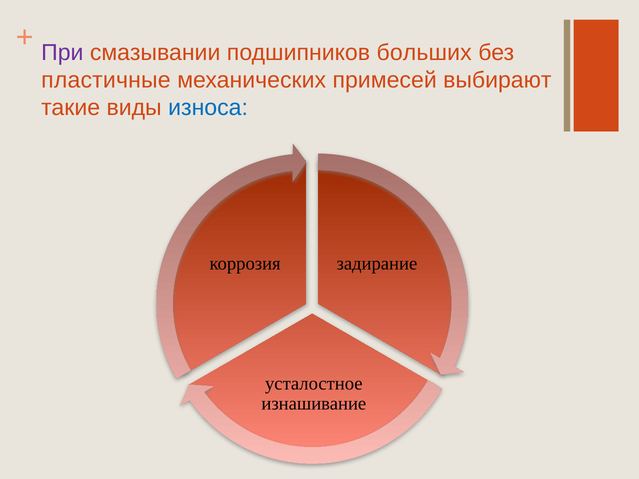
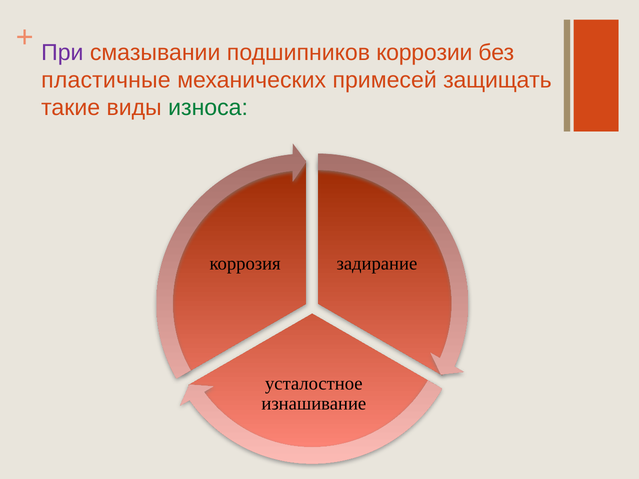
больших: больших -> коррозии
выбирают: выбирают -> защищать
износа colour: blue -> green
